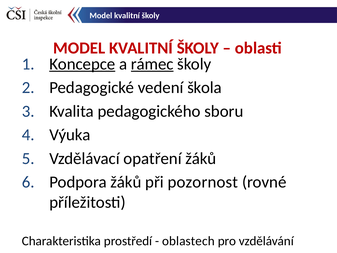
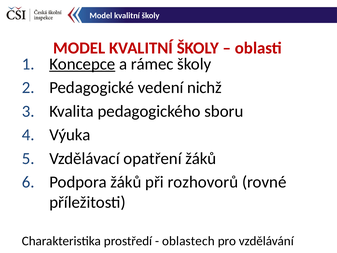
rámec underline: present -> none
škola: škola -> nichž
pozornost: pozornost -> rozhovorů
